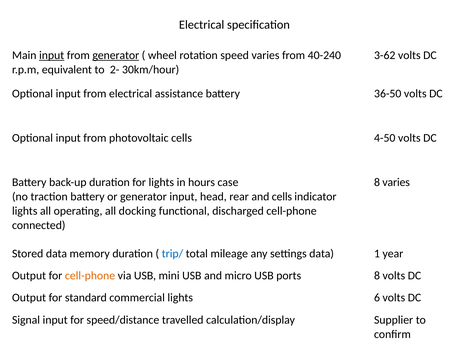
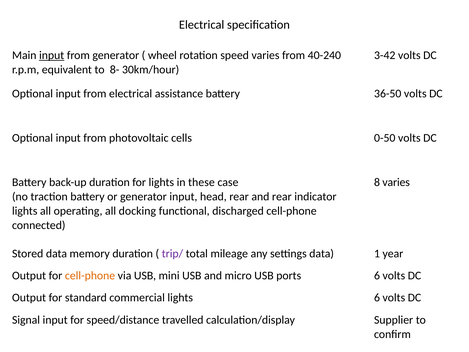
generator at (116, 55) underline: present -> none
3-62: 3-62 -> 3-42
2-: 2- -> 8-
4-50: 4-50 -> 0-50
hours: hours -> these
and cells: cells -> rear
trip/ colour: blue -> purple
ports 8: 8 -> 6
